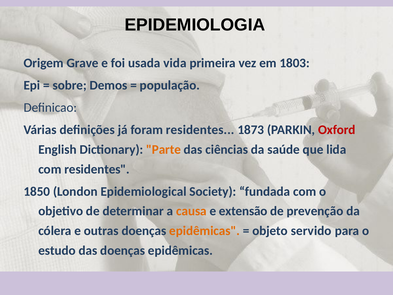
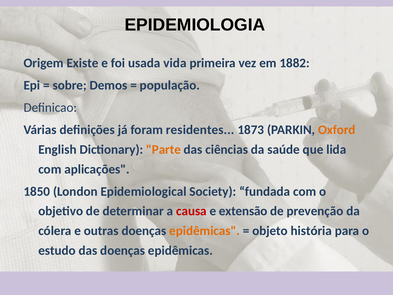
Grave: Grave -> Existe
1803: 1803 -> 1882
Oxford colour: red -> orange
com residentes: residentes -> aplicações
causa colour: orange -> red
servido: servido -> história
